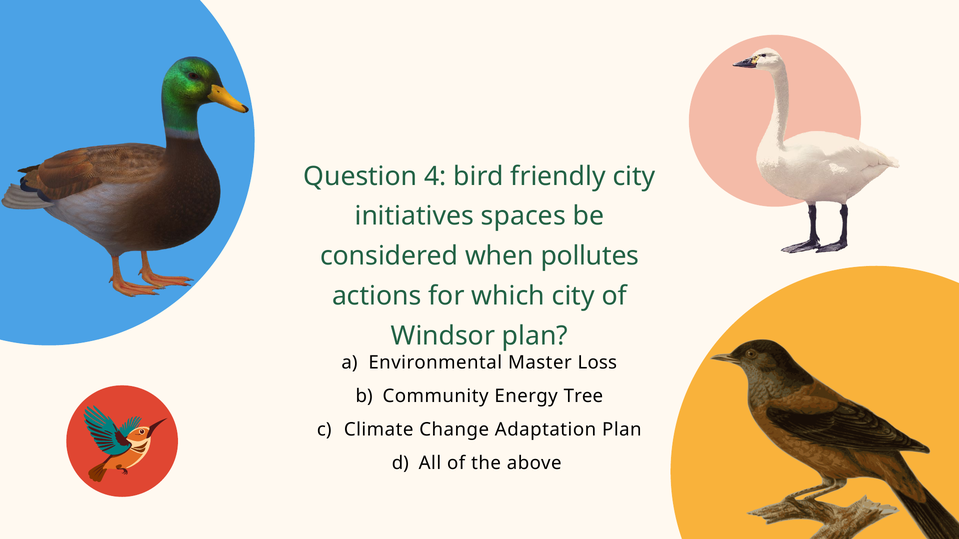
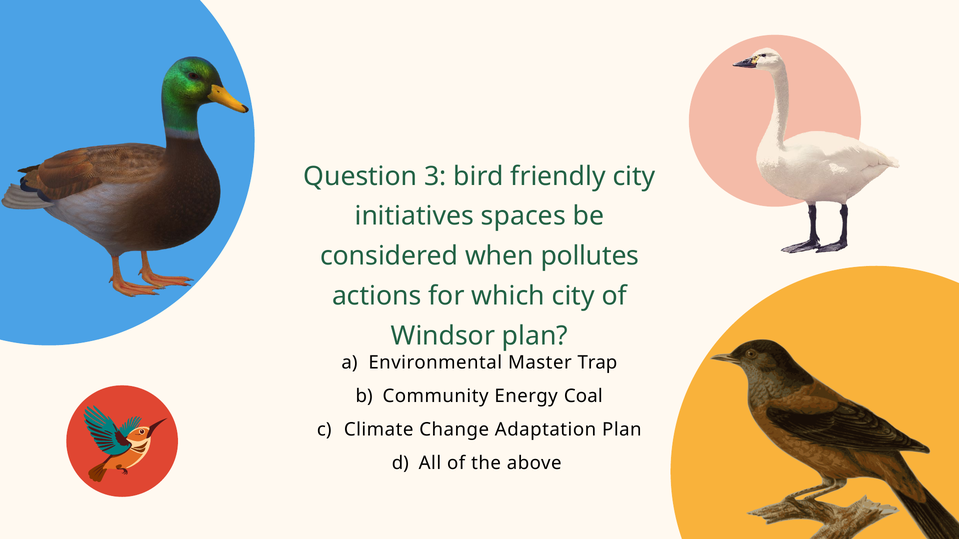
4: 4 -> 3
Loss: Loss -> Trap
Tree: Tree -> Coal
